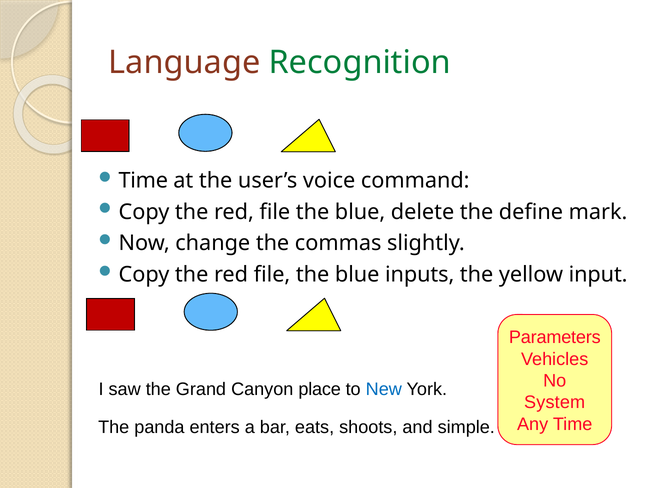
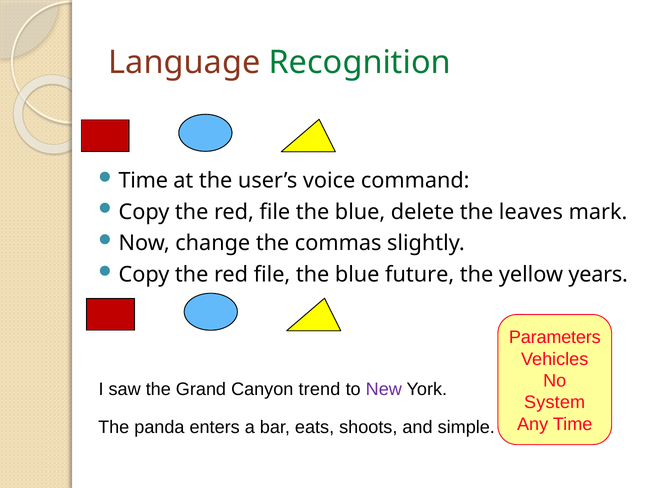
define: define -> leaves
inputs: inputs -> future
input: input -> years
place: place -> trend
New colour: blue -> purple
